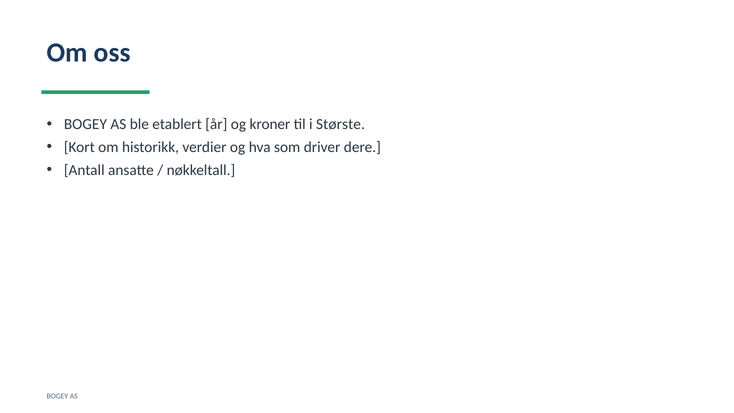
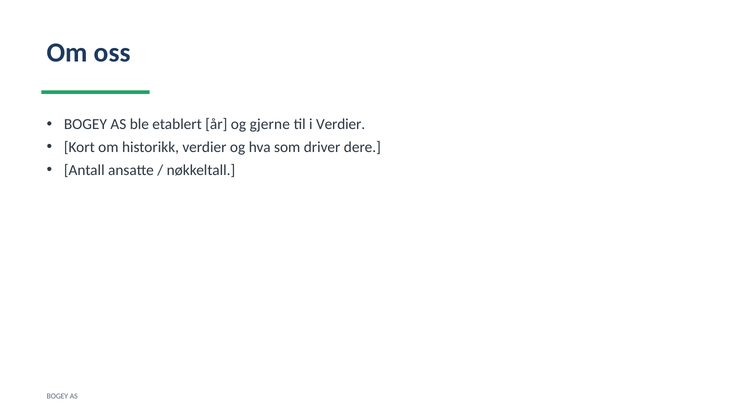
kroner: kroner -> gjerne
i Største: Største -> Verdier
